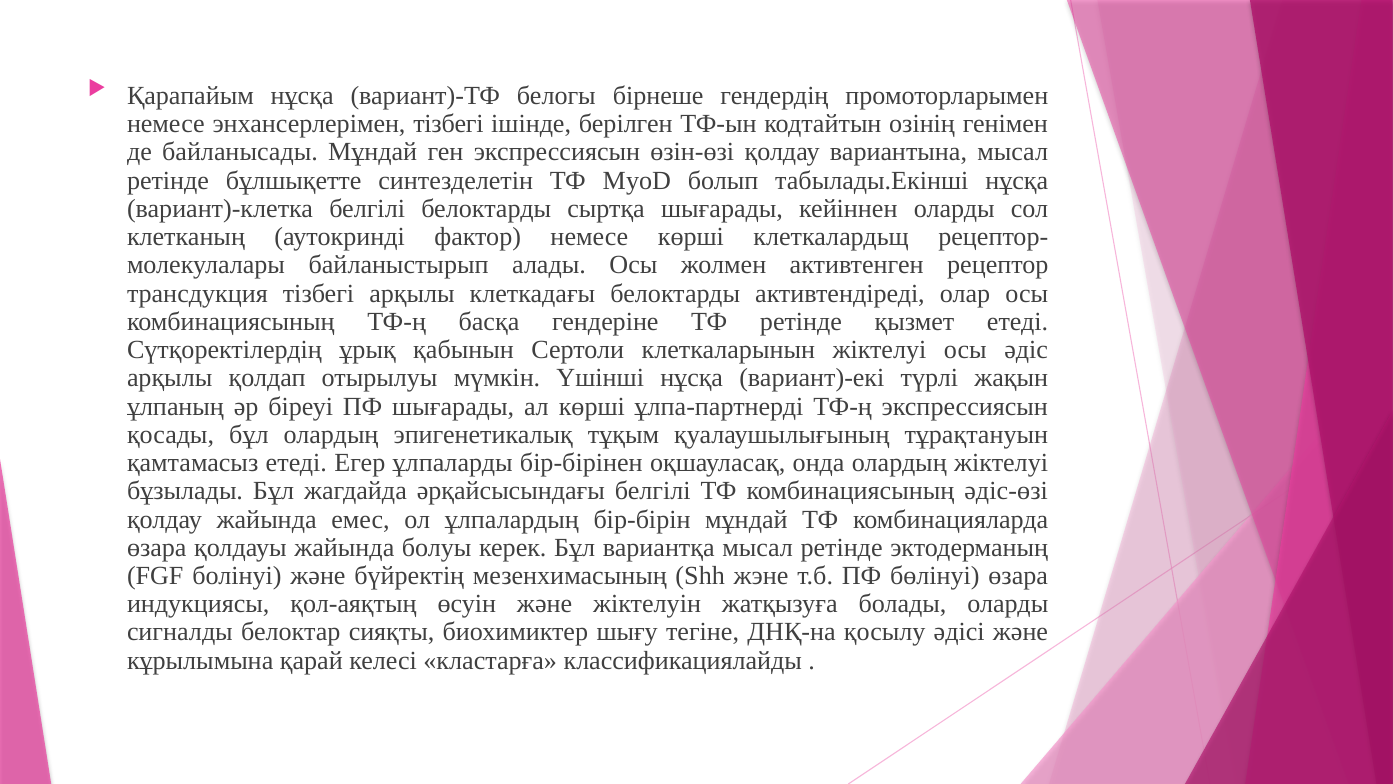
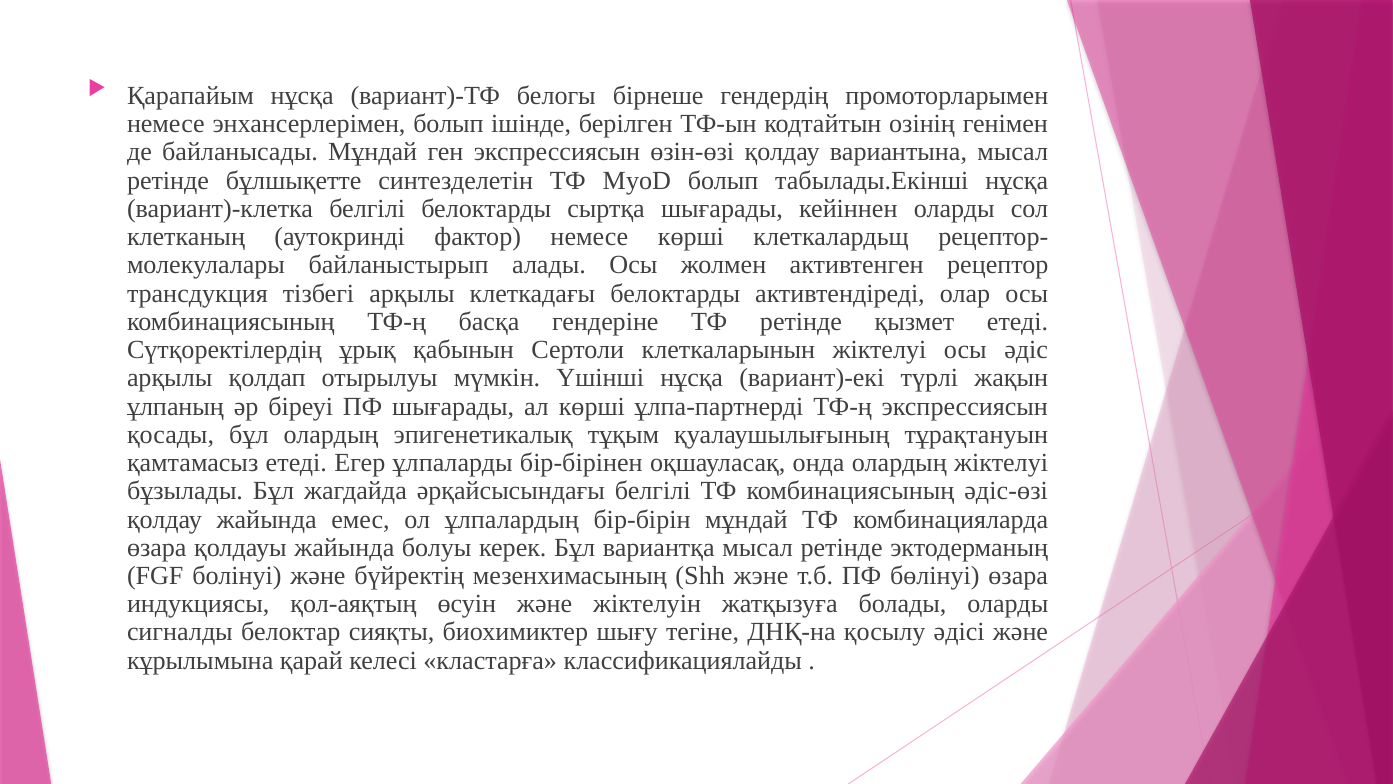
энхансерлерімен тізбегі: тізбегі -> болып
